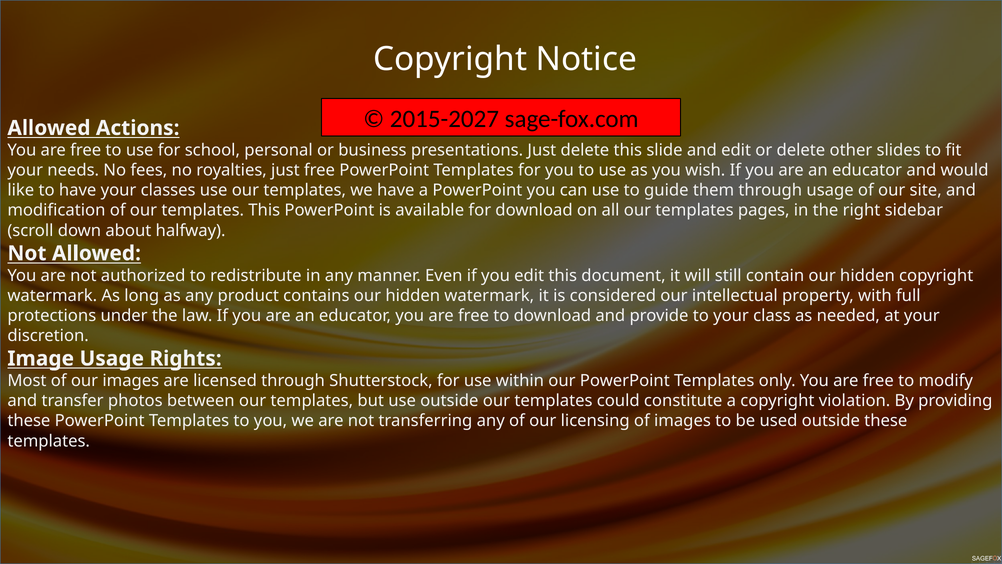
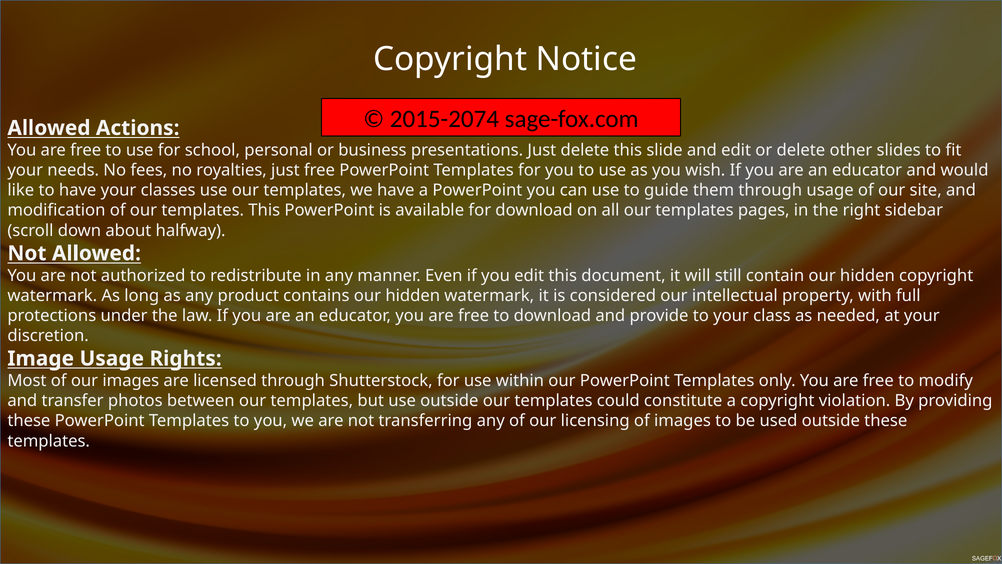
2015-2027: 2015-2027 -> 2015-2074
